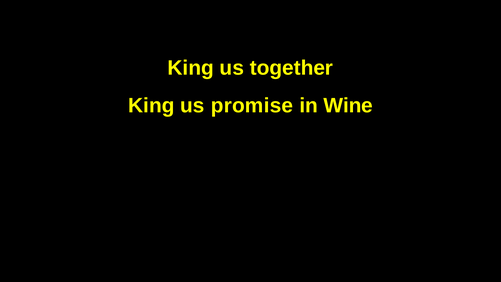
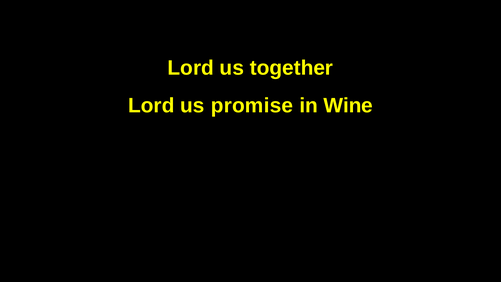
King at (191, 68): King -> Lord
King at (151, 105): King -> Lord
